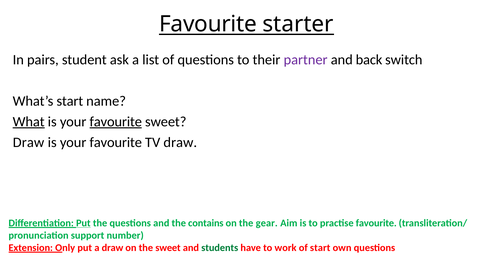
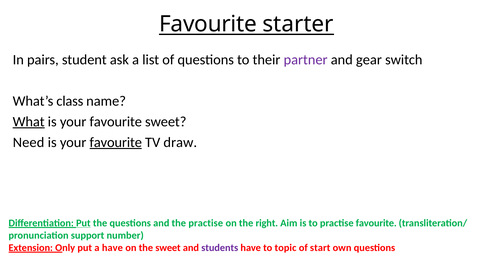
back: back -> gear
What’s start: start -> class
favourite at (116, 122) underline: present -> none
Draw at (29, 142): Draw -> Need
favourite at (116, 142) underline: none -> present
the contains: contains -> practise
gear: gear -> right
a draw: draw -> have
students colour: green -> purple
work: work -> topic
